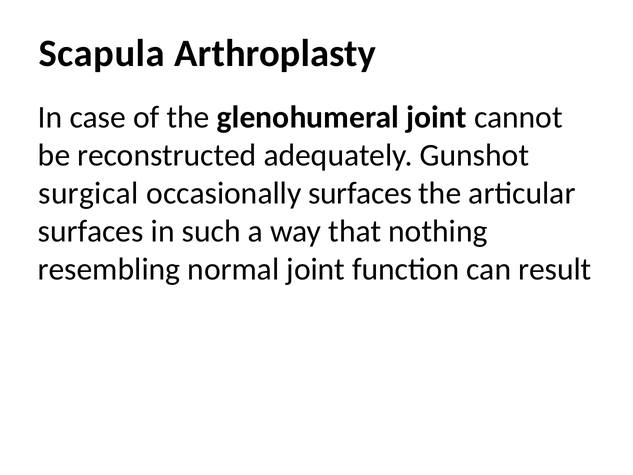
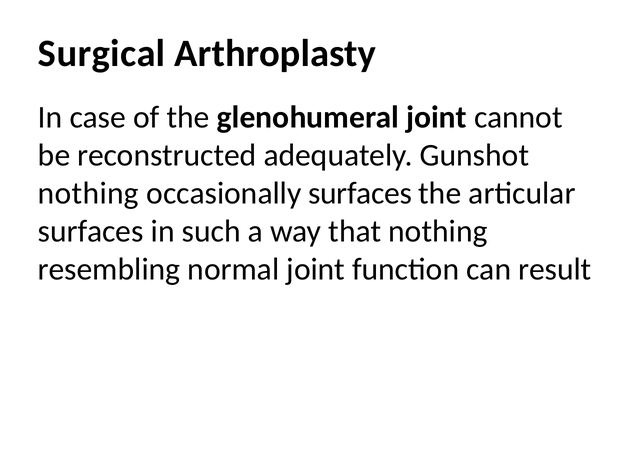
Scapula: Scapula -> Surgical
surgical at (88, 193): surgical -> nothing
